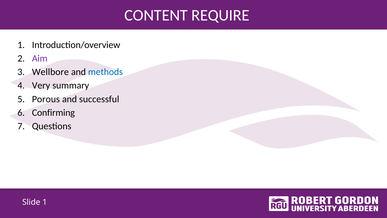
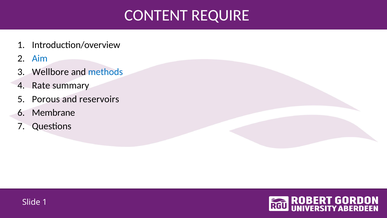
Aim colour: purple -> blue
Very: Very -> Rate
successful: successful -> reservoirs
Confirming: Confirming -> Membrane
